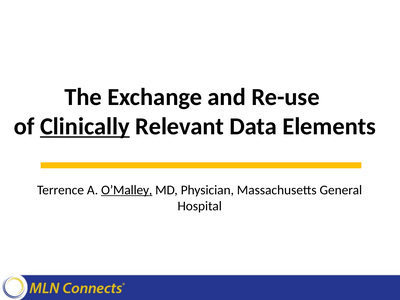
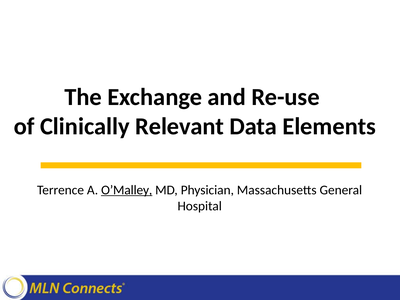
Clinically underline: present -> none
